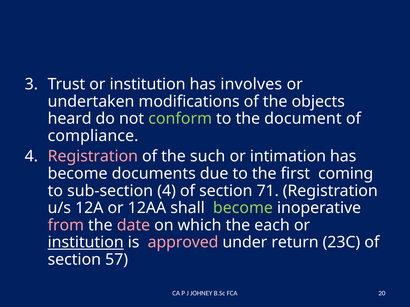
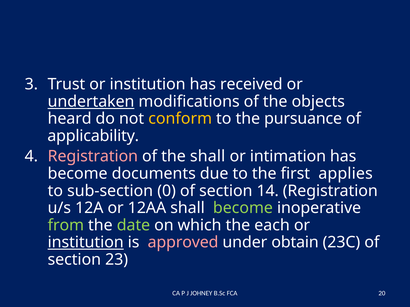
involves: involves -> received
undertaken underline: none -> present
conform colour: light green -> yellow
document: document -> pursuance
compliance: compliance -> applicability
the such: such -> shall
coming: coming -> applies
sub-section 4: 4 -> 0
71: 71 -> 14
from colour: pink -> light green
date colour: pink -> light green
return: return -> obtain
57: 57 -> 23
